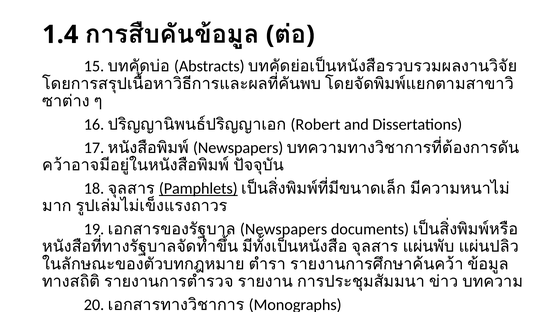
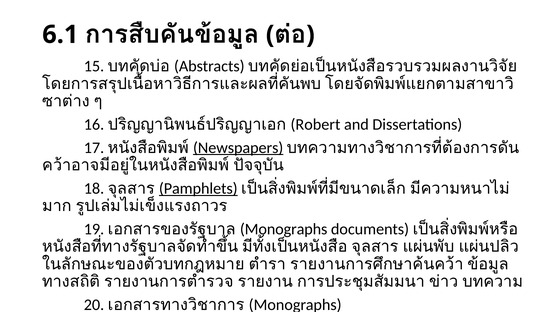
1.4: 1.4 -> 6.1
Newspapers at (238, 147) underline: none -> present
Newspapers at (284, 229): Newspapers -> Monographs
